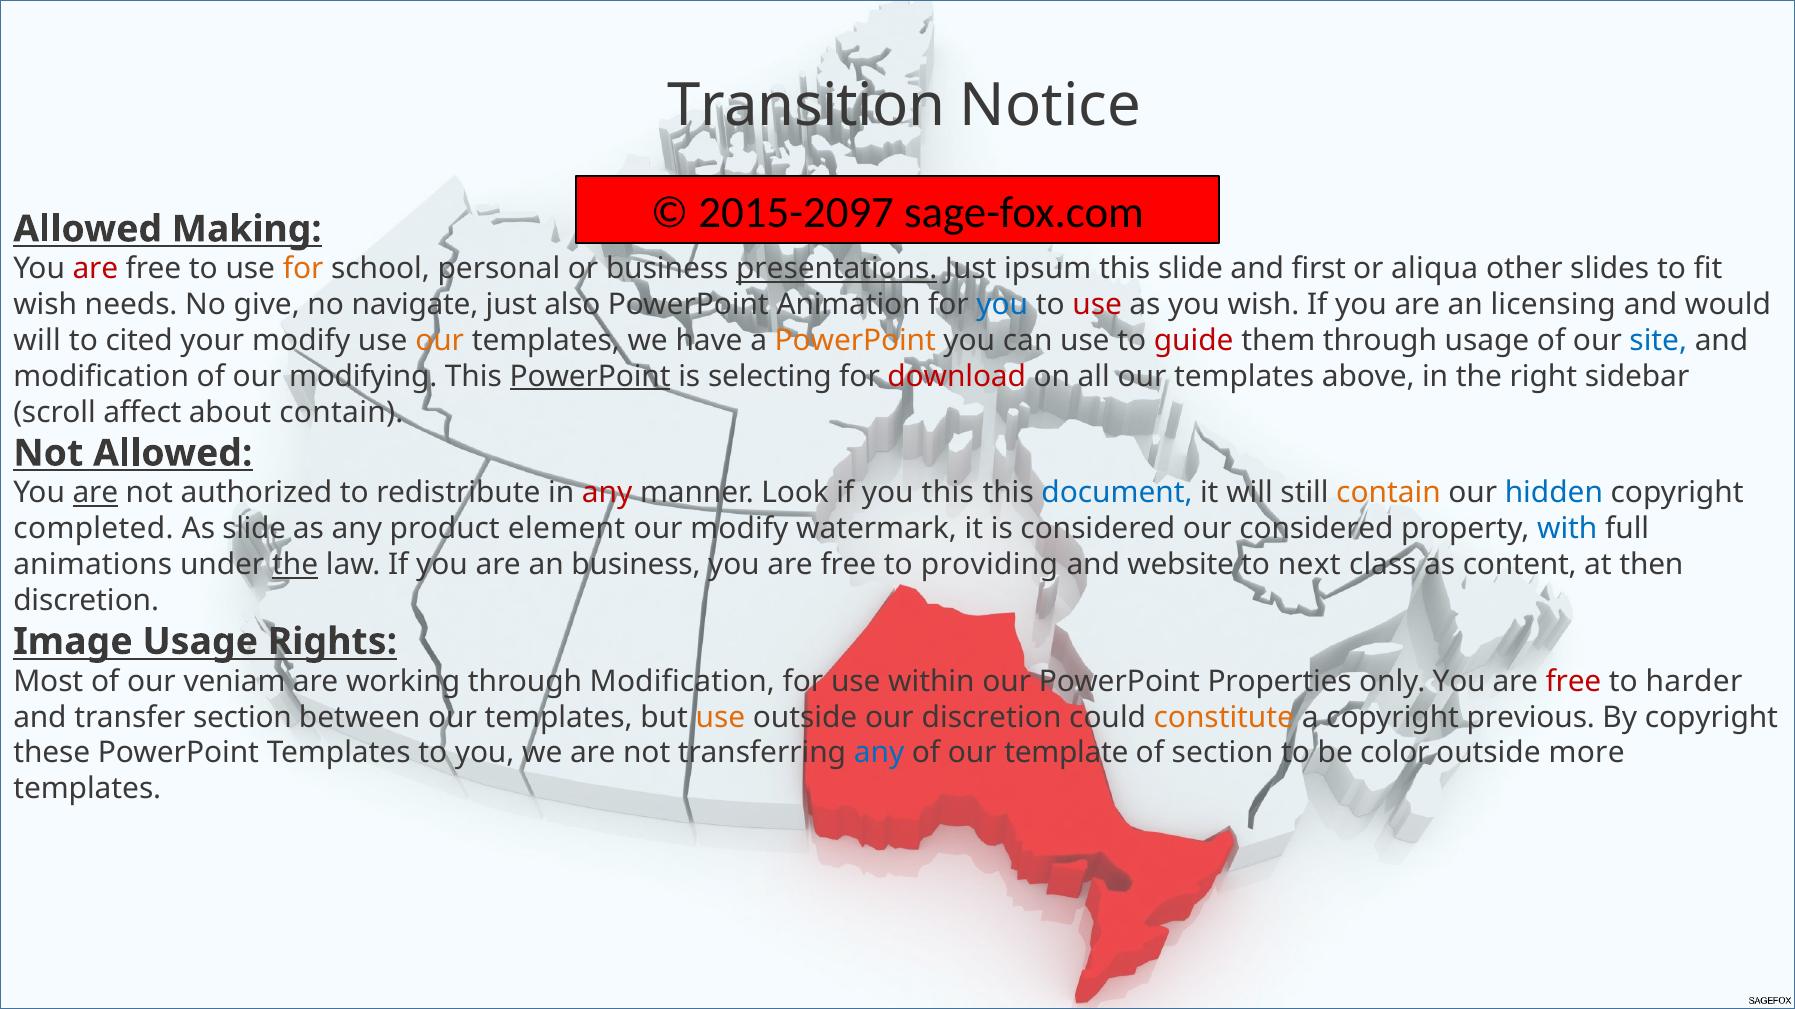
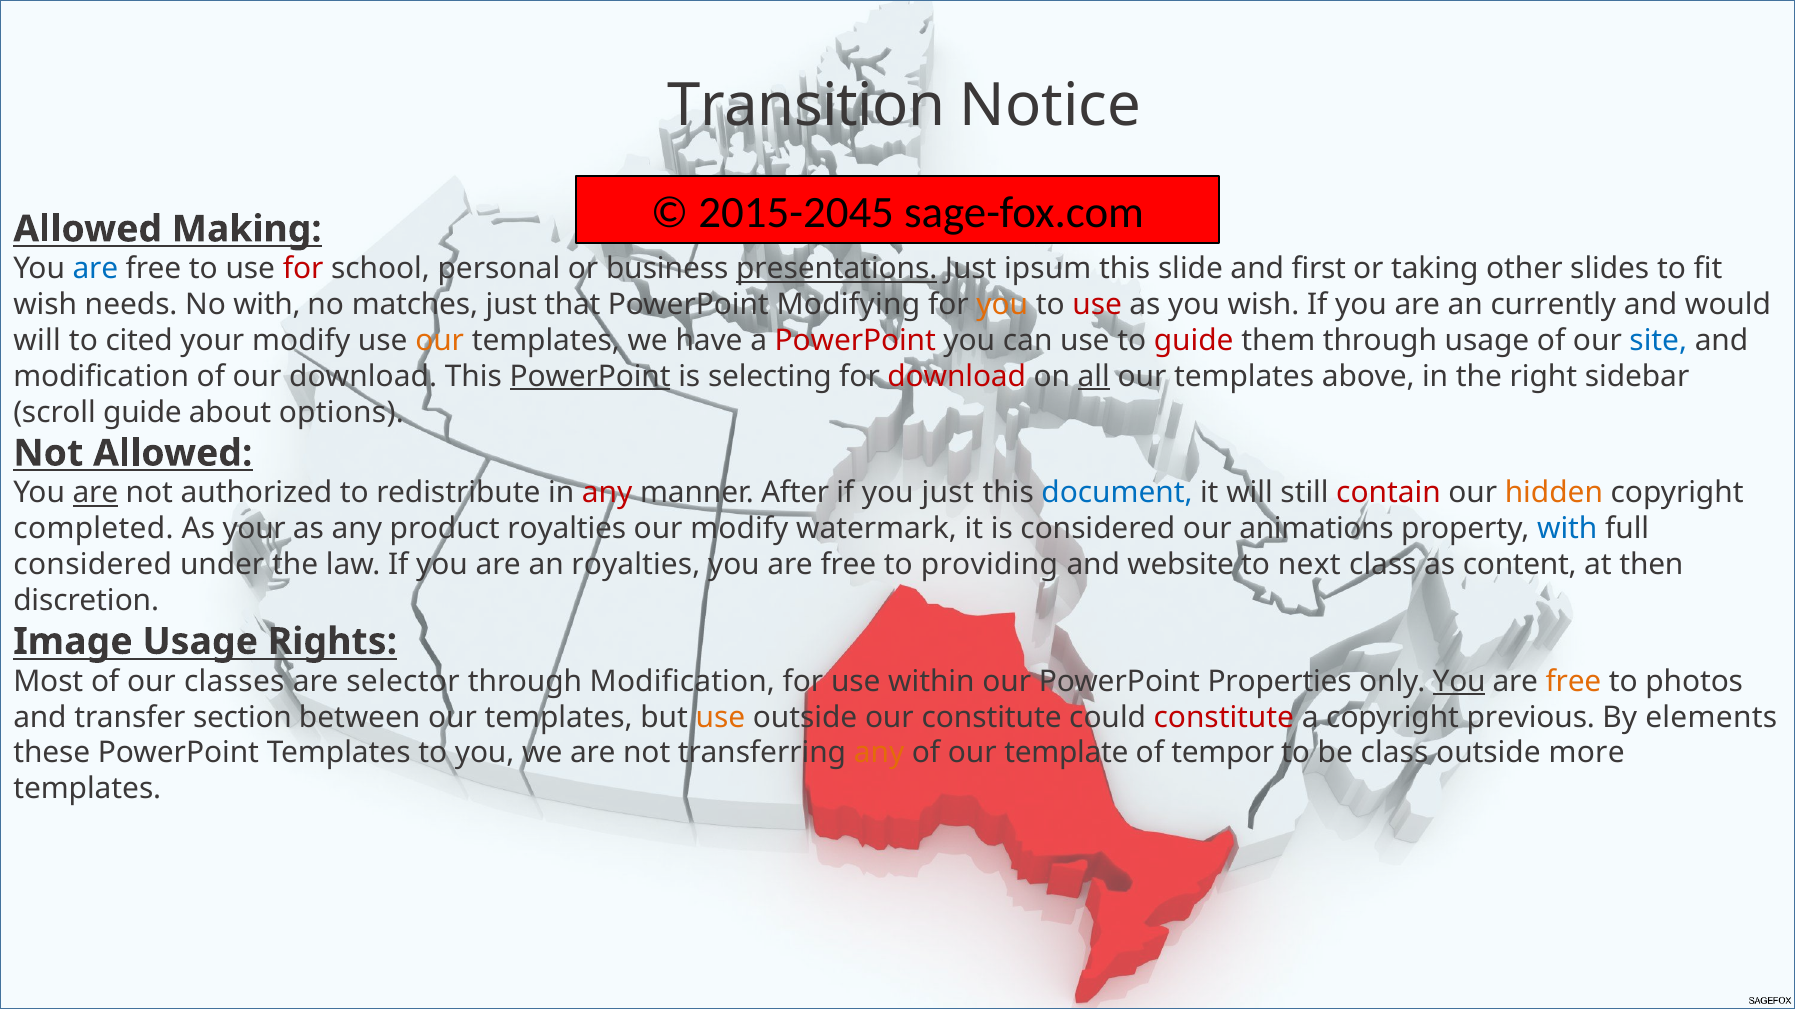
2015-2097: 2015-2097 -> 2015-2045
are at (95, 269) colour: red -> blue
for at (303, 269) colour: orange -> red
aliqua: aliqua -> taking
No give: give -> with
navigate: navigate -> matches
also: also -> that
Animation: Animation -> Modifying
you at (1002, 305) colour: blue -> orange
licensing: licensing -> currently
PowerPoint at (855, 341) colour: orange -> red
our modifying: modifying -> download
all underline: none -> present
scroll affect: affect -> guide
about contain: contain -> options
Look: Look -> After
you this: this -> just
contain at (1389, 493) colour: orange -> red
hidden colour: blue -> orange
As slide: slide -> your
product element: element -> royalties
our considered: considered -> animations
animations at (93, 565): animations -> considered
the at (295, 565) underline: present -> none
an business: business -> royalties
veniam: veniam -> classes
working: working -> selector
You at (1459, 682) underline: none -> present
free at (1573, 682) colour: red -> orange
harder: harder -> photos
our discretion: discretion -> constitute
constitute at (1224, 718) colour: orange -> red
By copyright: copyright -> elements
any at (879, 754) colour: blue -> orange
of section: section -> tempor
be color: color -> class
